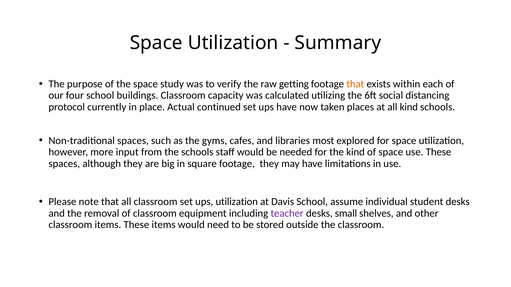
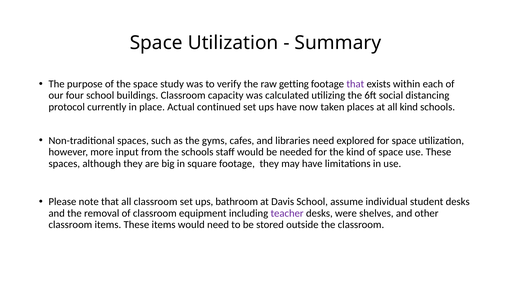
that at (355, 84) colour: orange -> purple
libraries most: most -> need
ups utilization: utilization -> bathroom
small: small -> were
